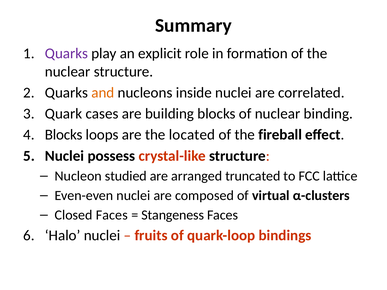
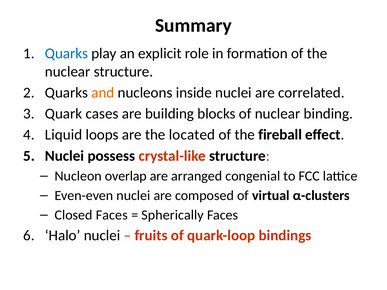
Quarks at (66, 54) colour: purple -> blue
Blocks at (64, 135): Blocks -> Liquid
studied: studied -> overlap
truncated: truncated -> congenial
Stangeness: Stangeness -> Spherically
